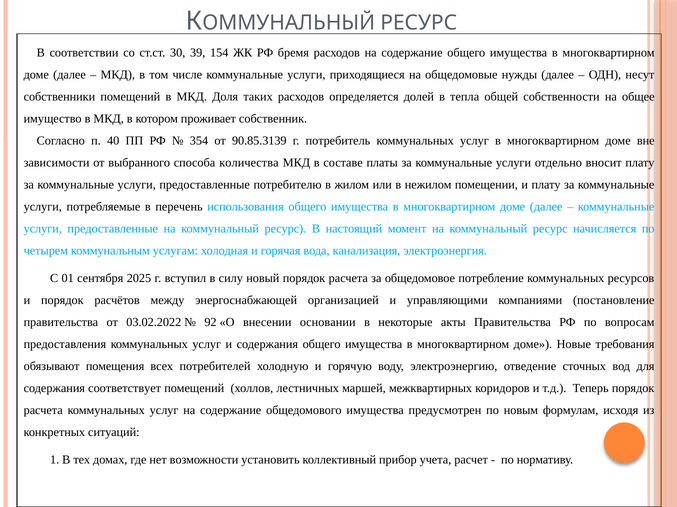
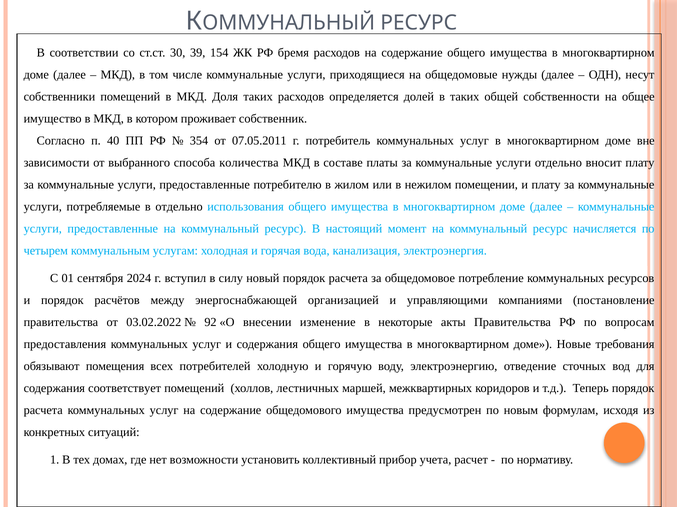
в тепла: тепла -> таких
90.85.3139: 90.85.3139 -> 07.05.2011
в перечень: перечень -> отдельно
2025: 2025 -> 2024
основании: основании -> изменение
